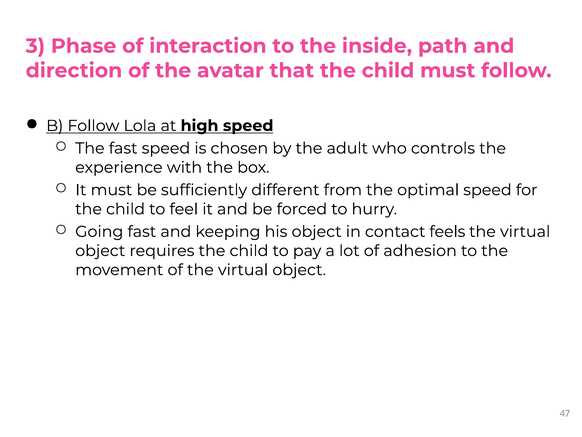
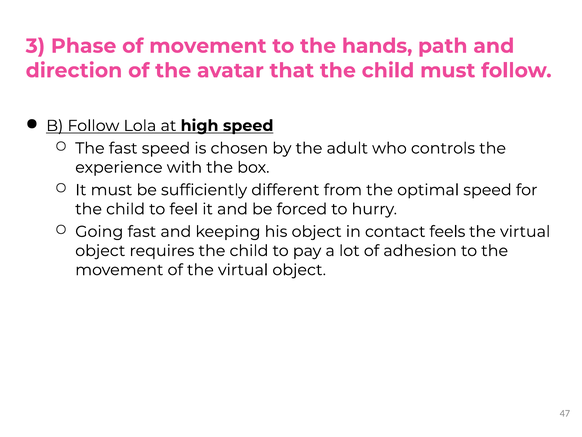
of interaction: interaction -> movement
inside: inside -> hands
